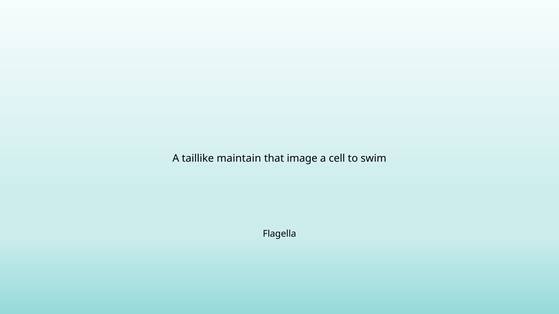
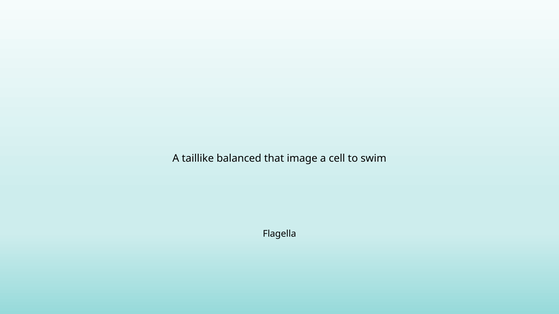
maintain: maintain -> balanced
